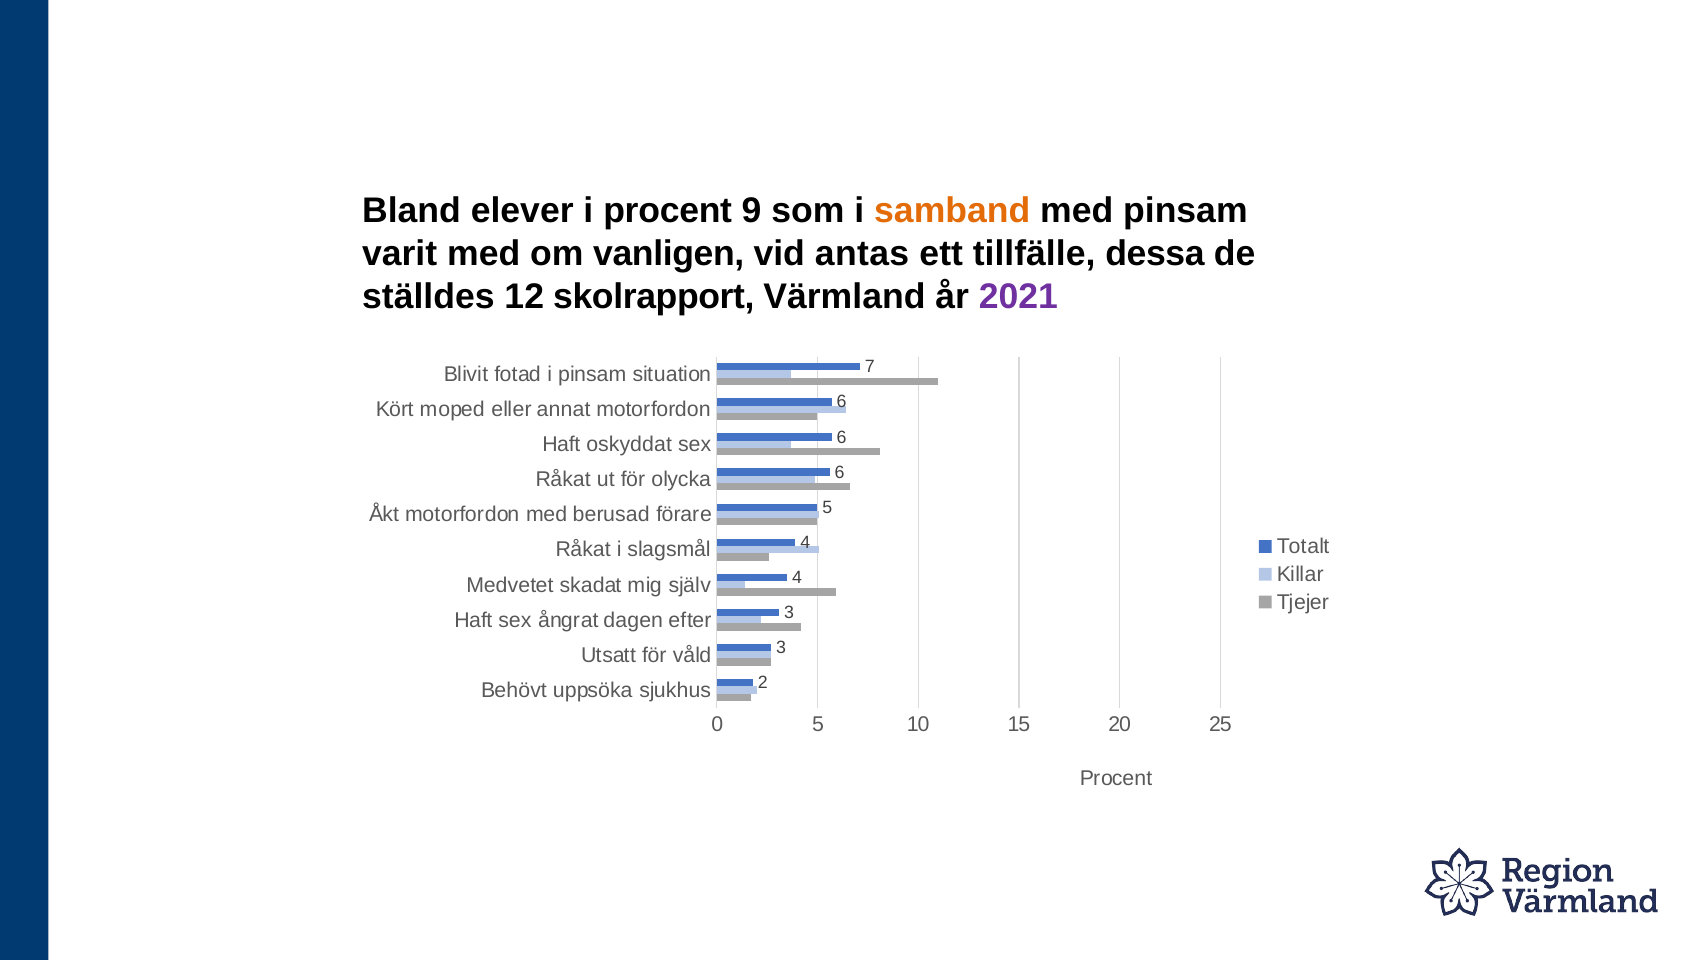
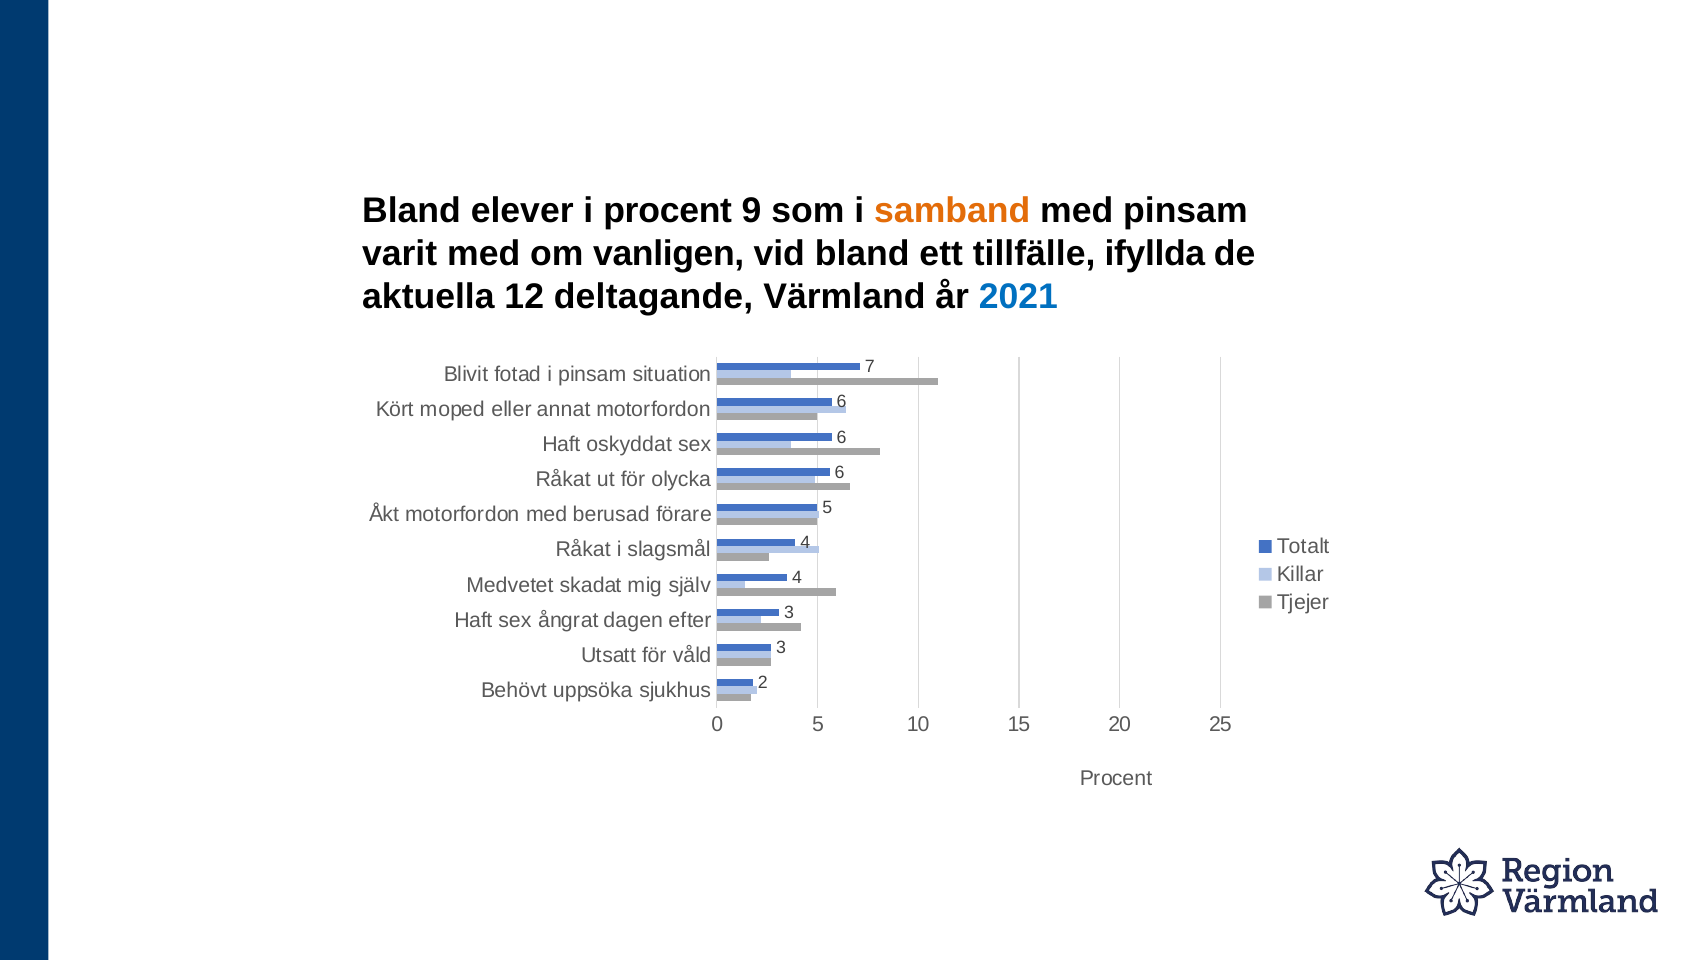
vid antas: antas -> bland
dessa: dessa -> ifyllda
ställdes: ställdes -> aktuella
skolrapport: skolrapport -> deltagande
2021 colour: purple -> blue
